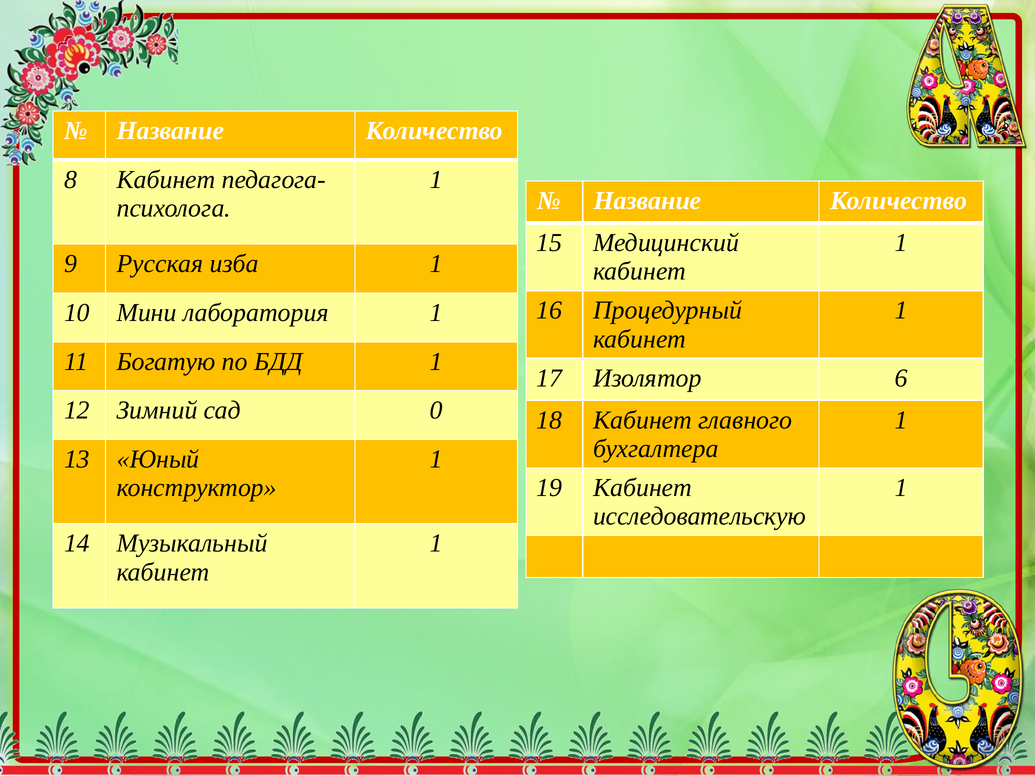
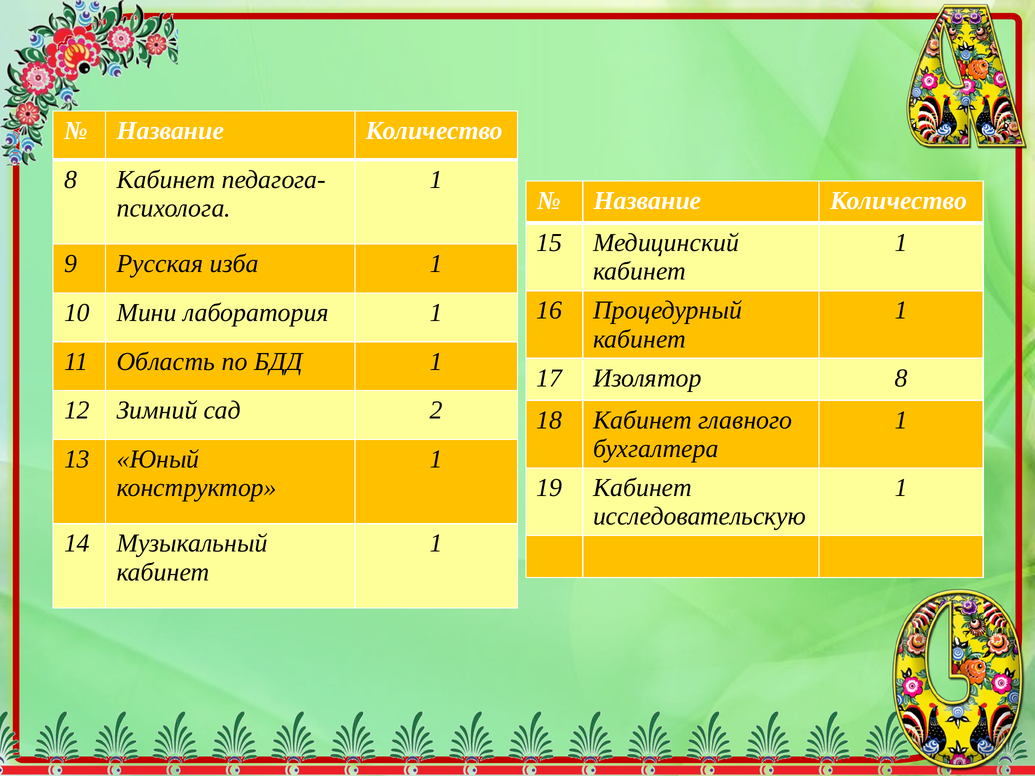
Богатую: Богатую -> Область
Изолятор 6: 6 -> 8
0: 0 -> 2
